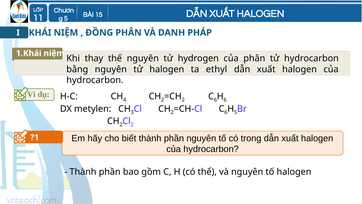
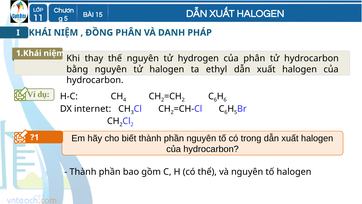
metylen: metylen -> internet
